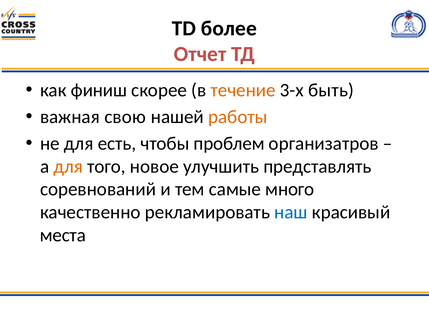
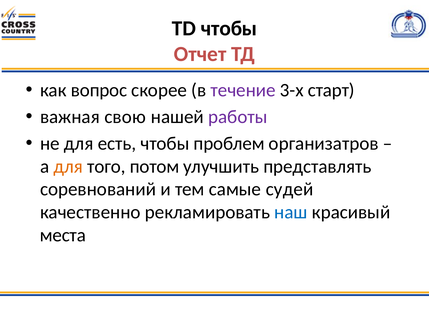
TD более: более -> чтобы
финиш: финиш -> вопрос
течение colour: orange -> purple
быть: быть -> старт
работы colour: orange -> purple
новое: новое -> потом
много: много -> судей
